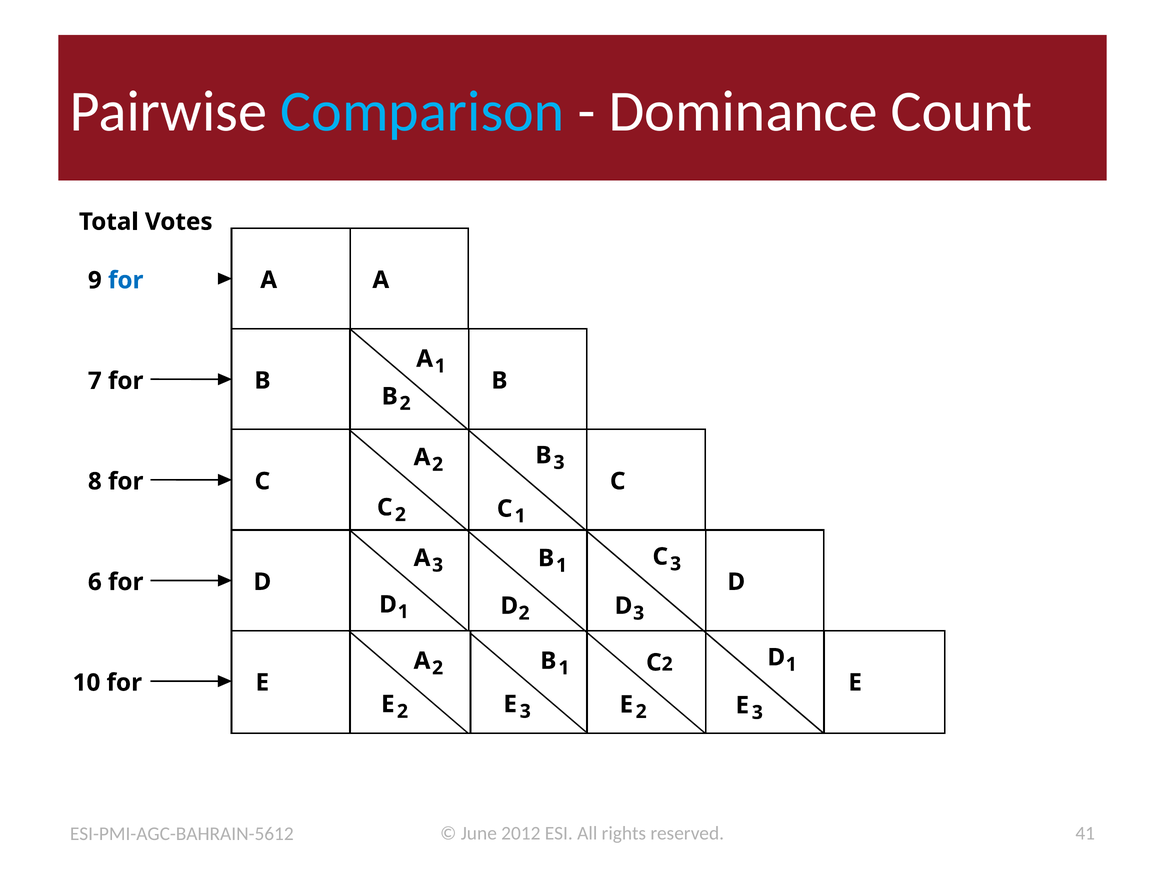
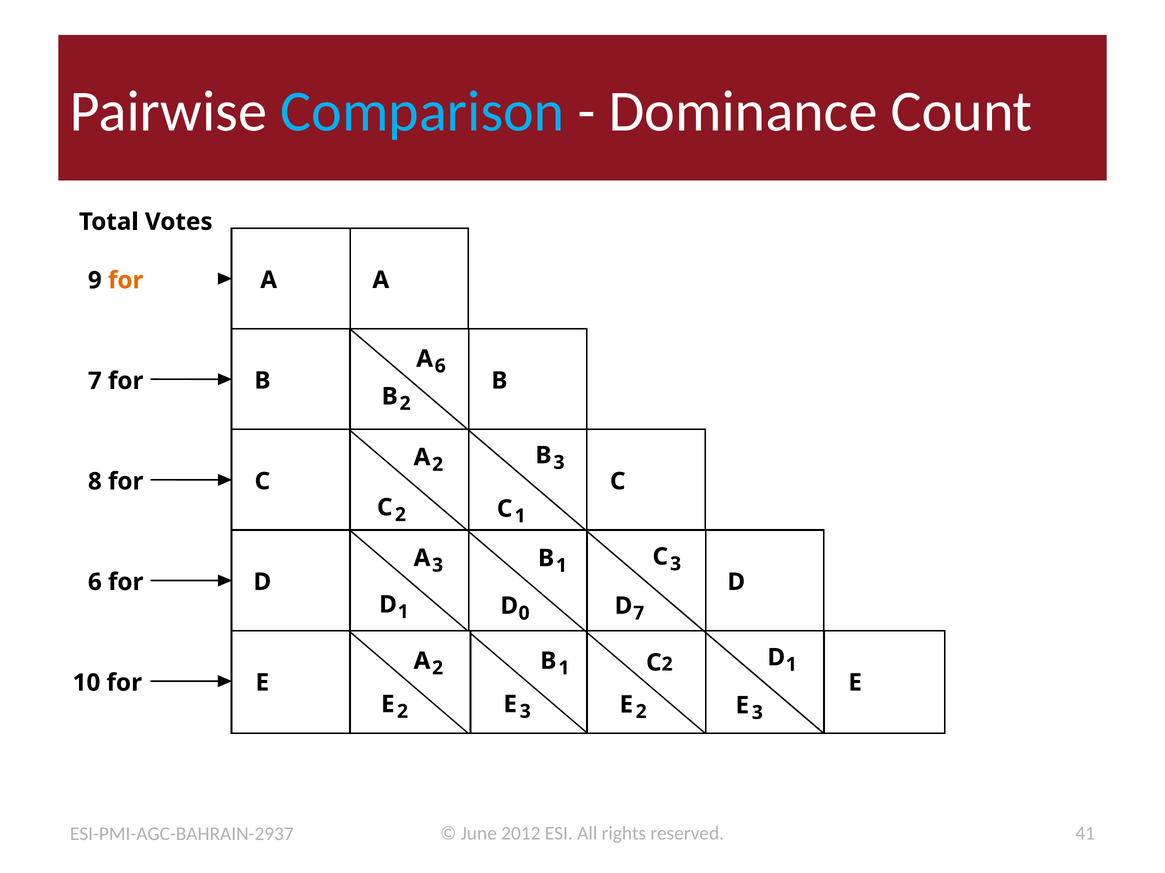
for at (126, 281) colour: blue -> orange
A 1: 1 -> 6
D 2: 2 -> 0
D 3: 3 -> 7
ESI-PMI-AGC-BAHRAIN-5612: ESI-PMI-AGC-BAHRAIN-5612 -> ESI-PMI-AGC-BAHRAIN-2937
